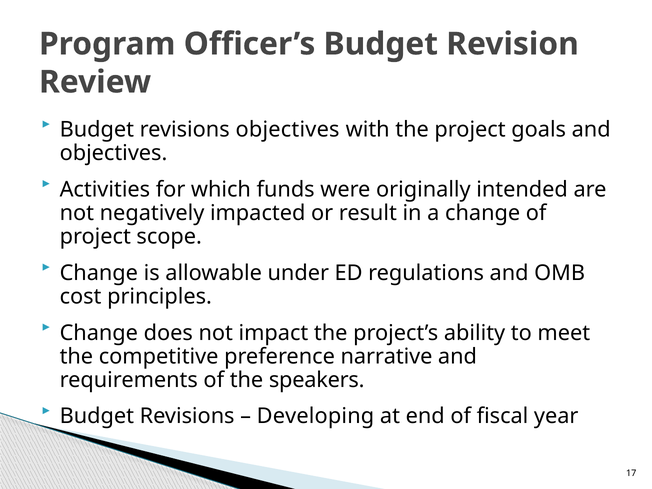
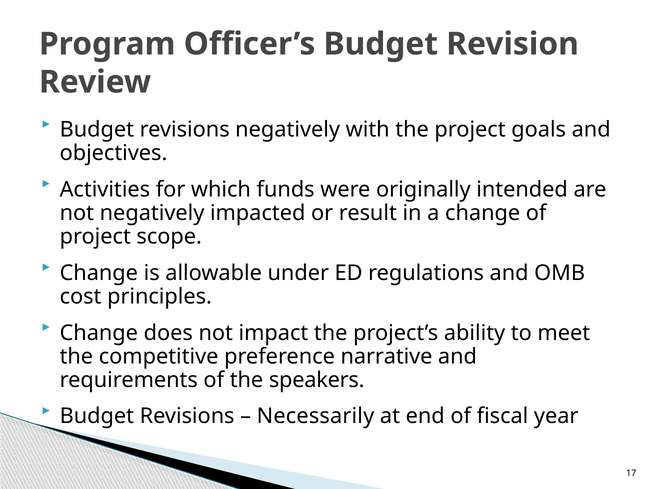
revisions objectives: objectives -> negatively
Developing: Developing -> Necessarily
